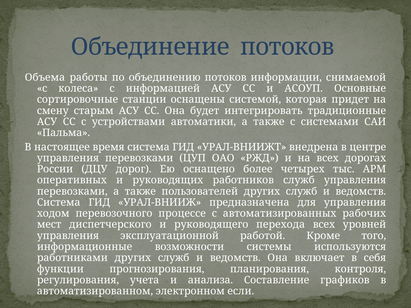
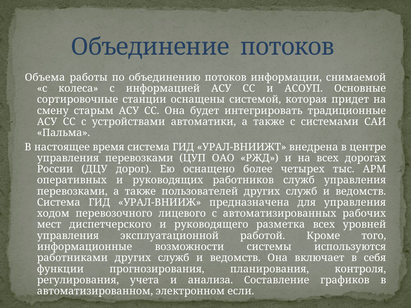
процессе: процессе -> лицевого
перехода: перехода -> разметка
